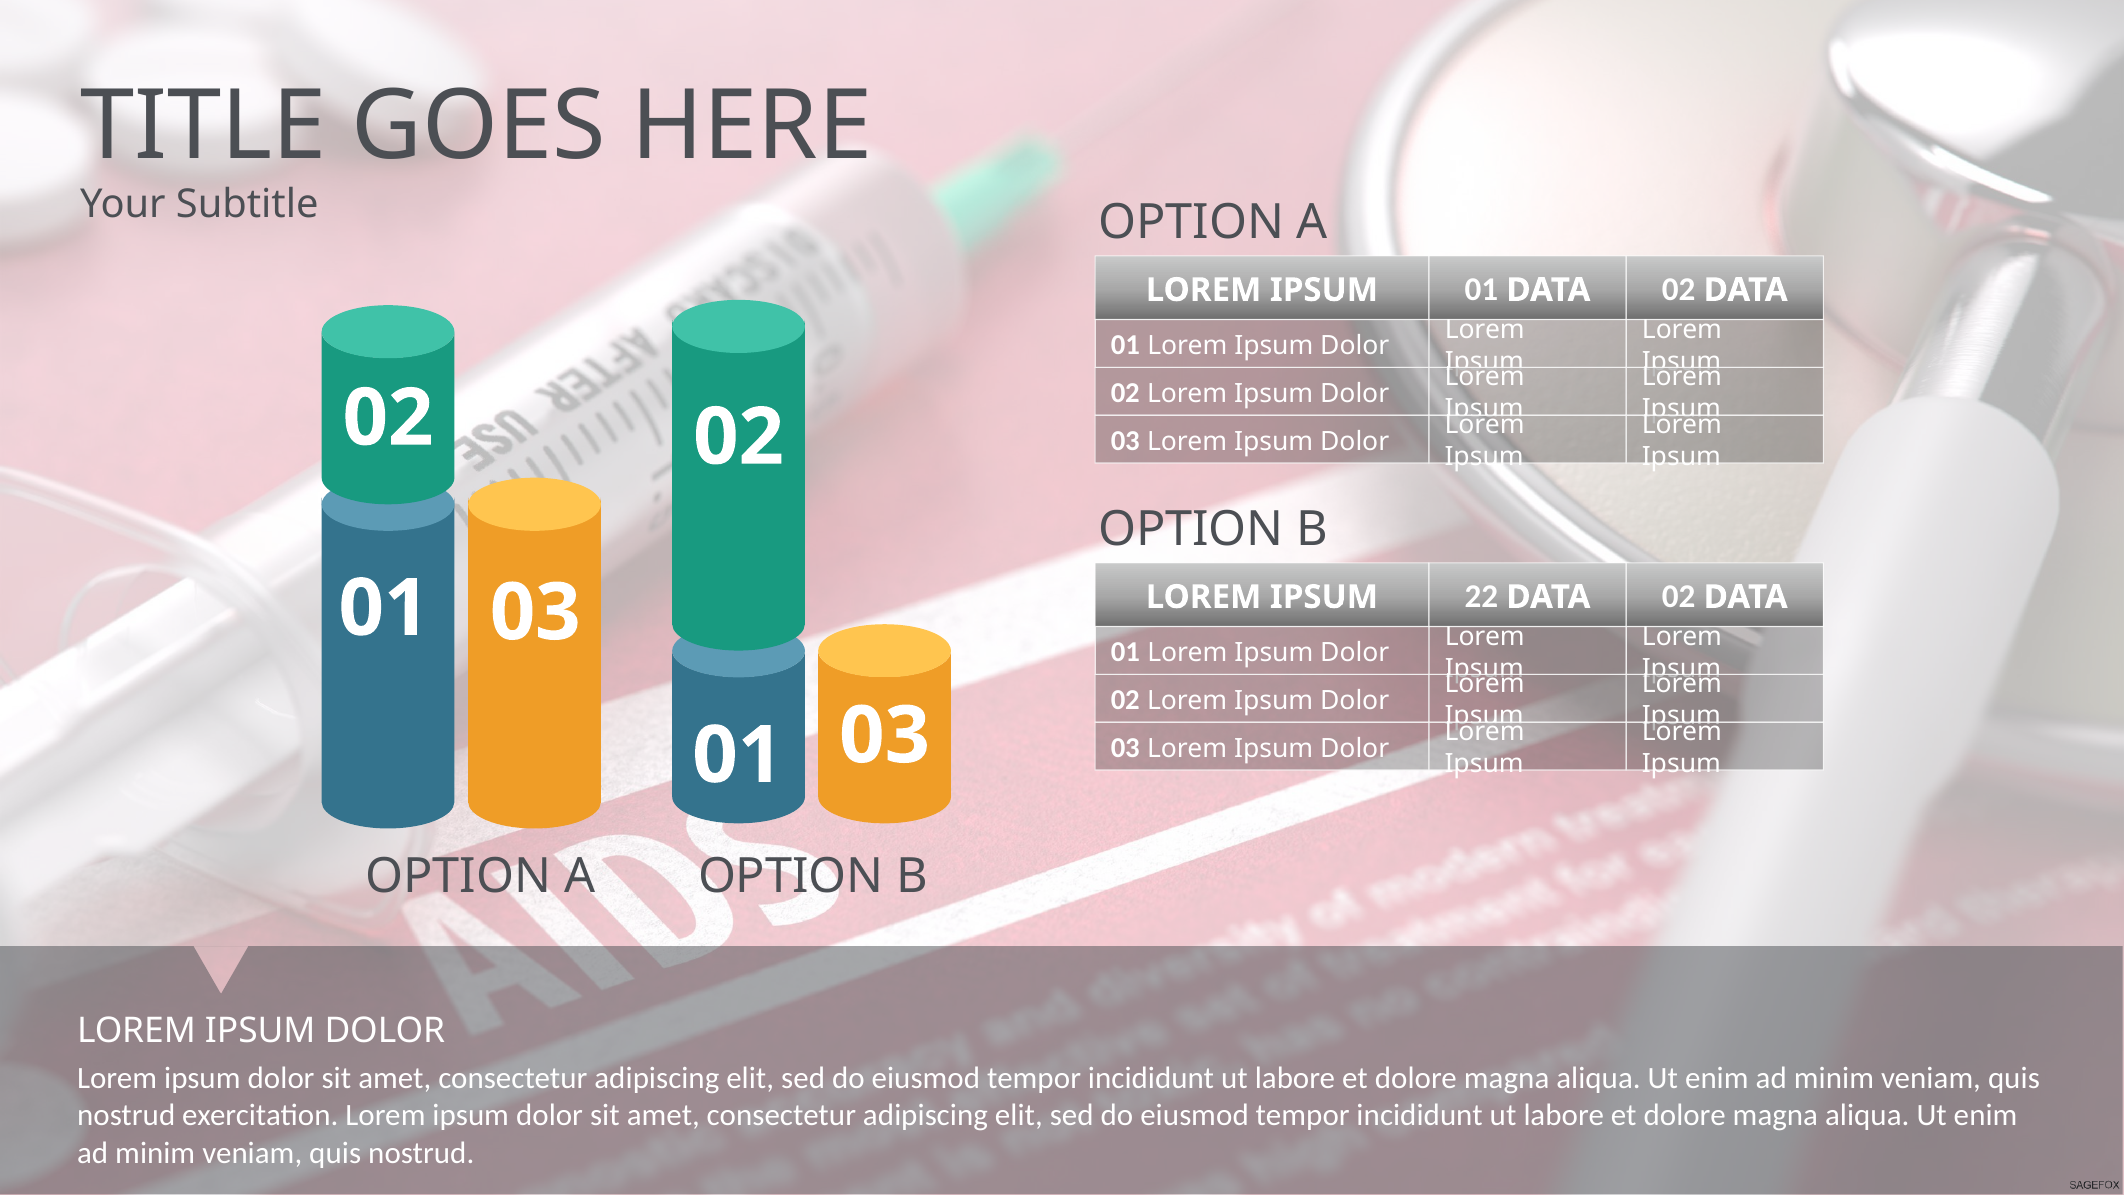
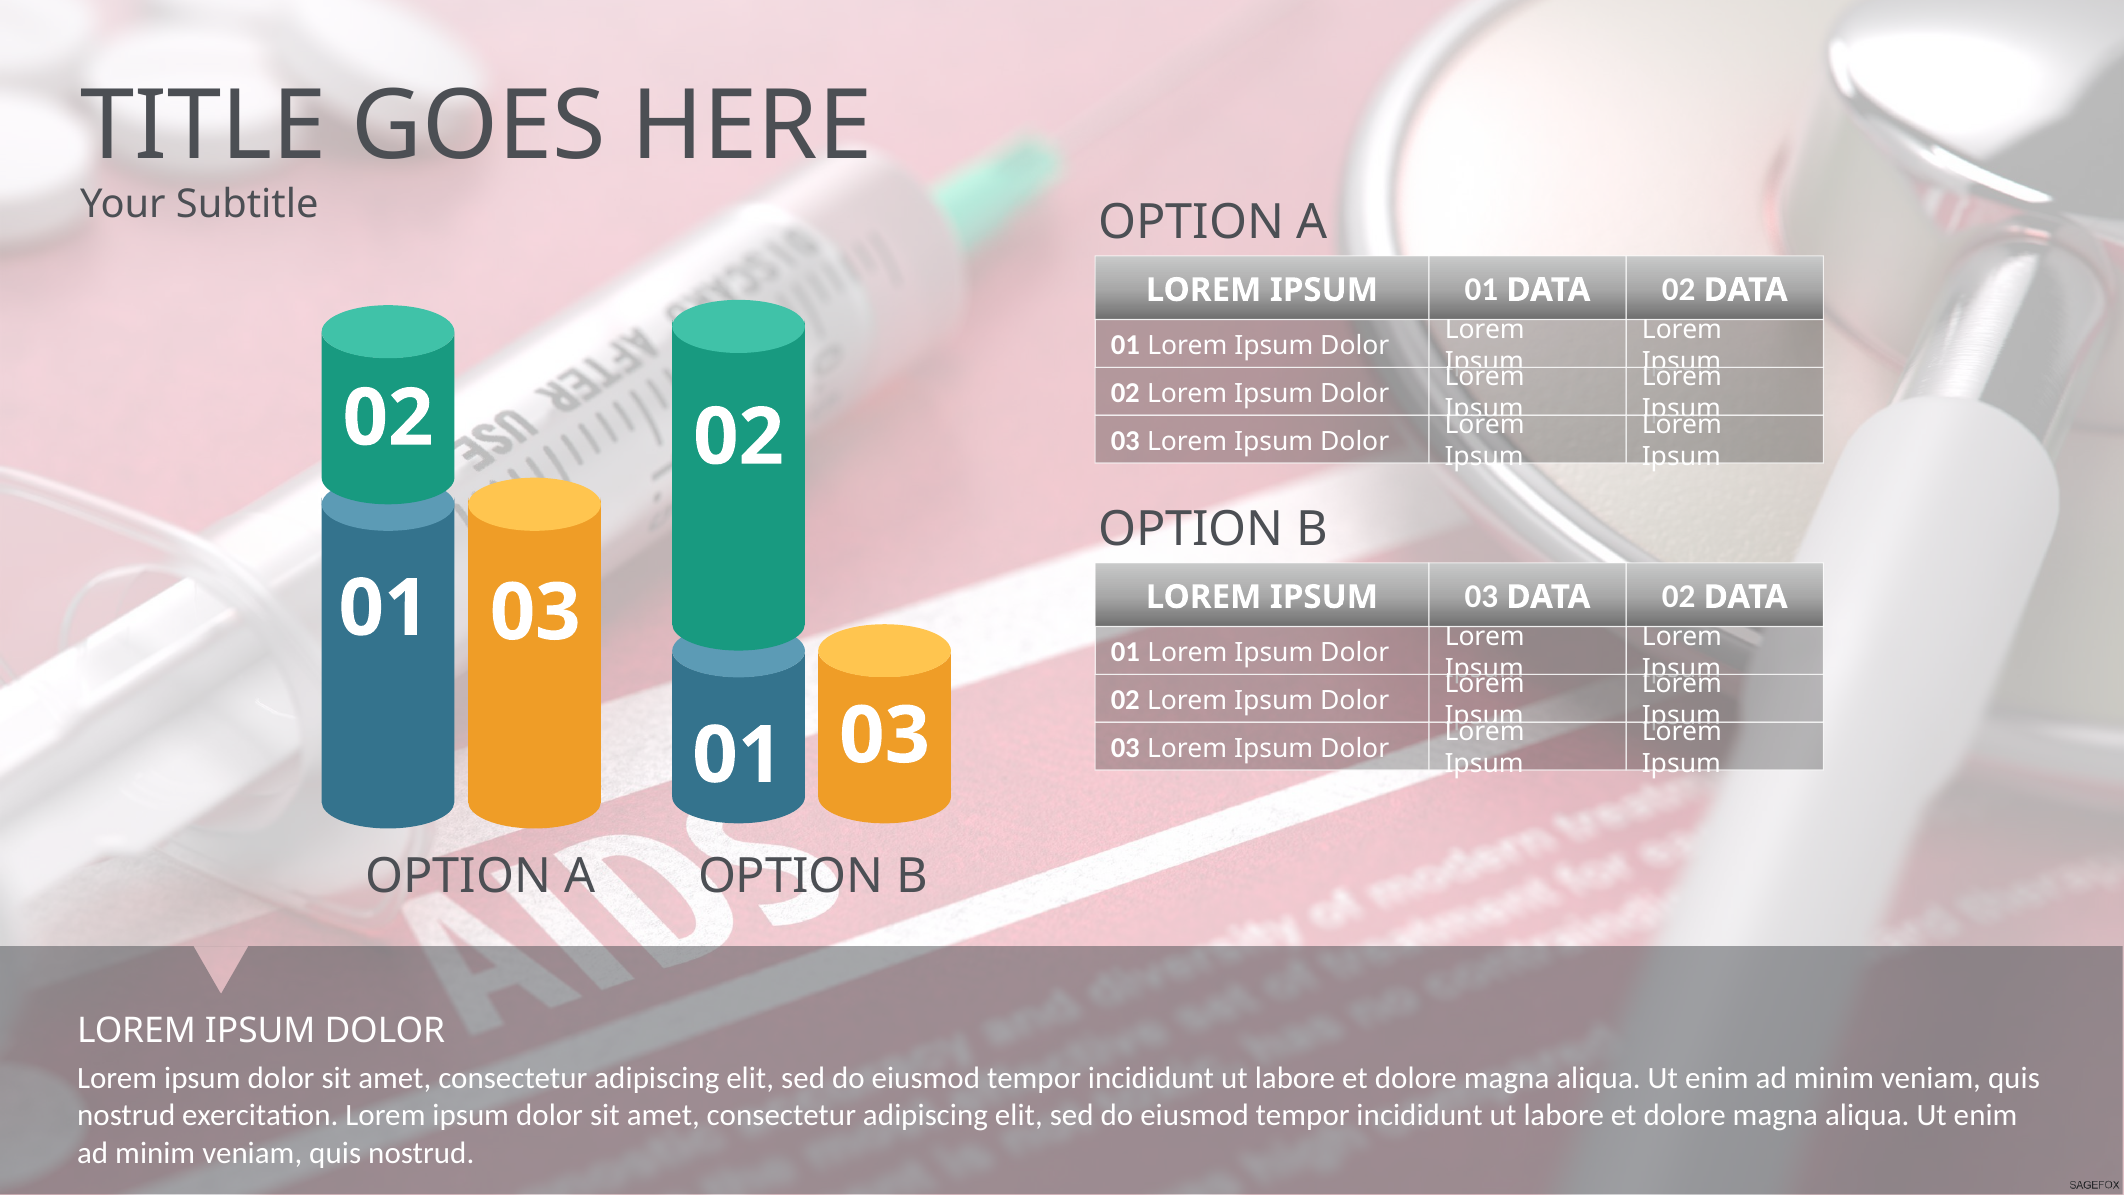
22 at (1481, 597): 22 -> 03
